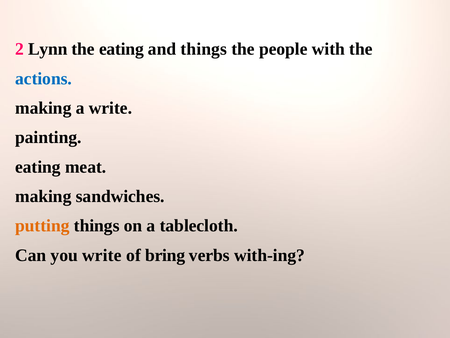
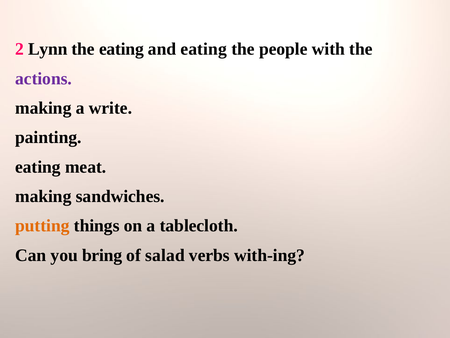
and things: things -> eating
actions colour: blue -> purple
you write: write -> bring
bring: bring -> salad
